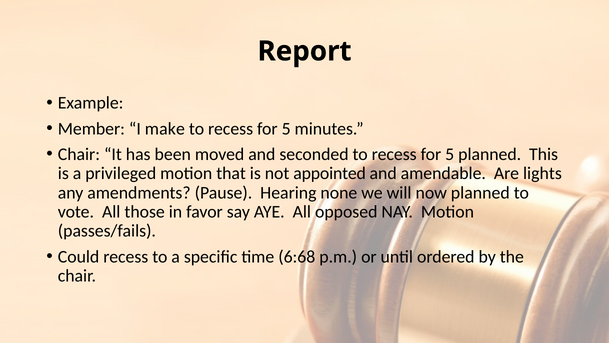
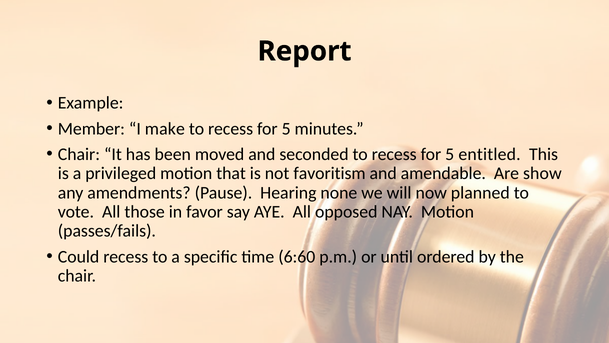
5 planned: planned -> entitled
appointed: appointed -> favoritism
lights: lights -> show
6:68: 6:68 -> 6:60
